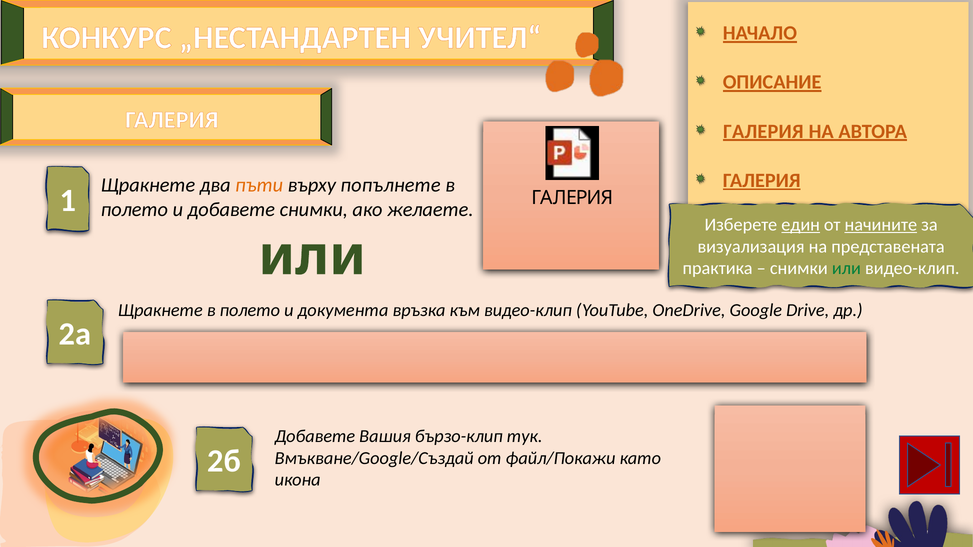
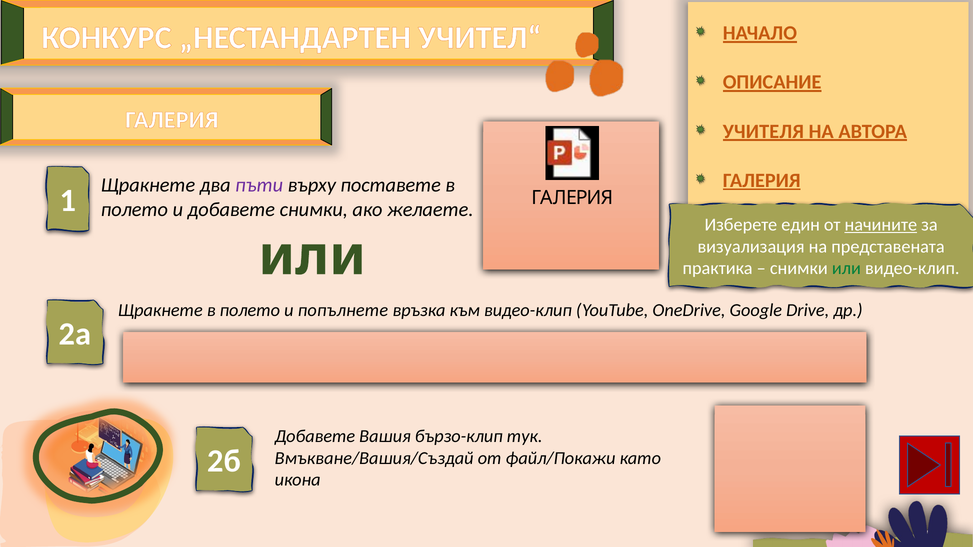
ГАЛЕРИЯ at (763, 131): ГАЛЕРИЯ -> УЧИТЕЛЯ
пъти colour: orange -> purple
попълнете: попълнете -> поставете
един underline: present -> none
документа: документа -> попълнете
Вмъкване/Google/Създай: Вмъкване/Google/Създай -> Вмъкване/Вашия/Създай
